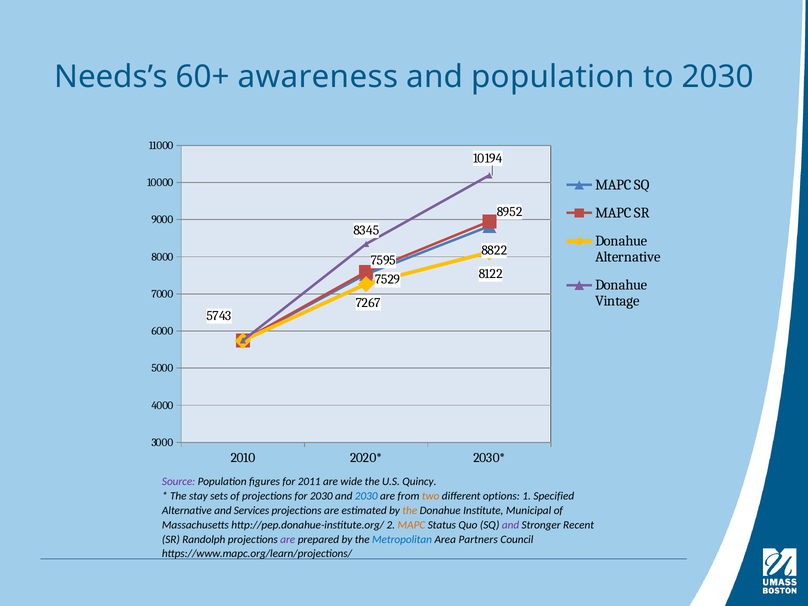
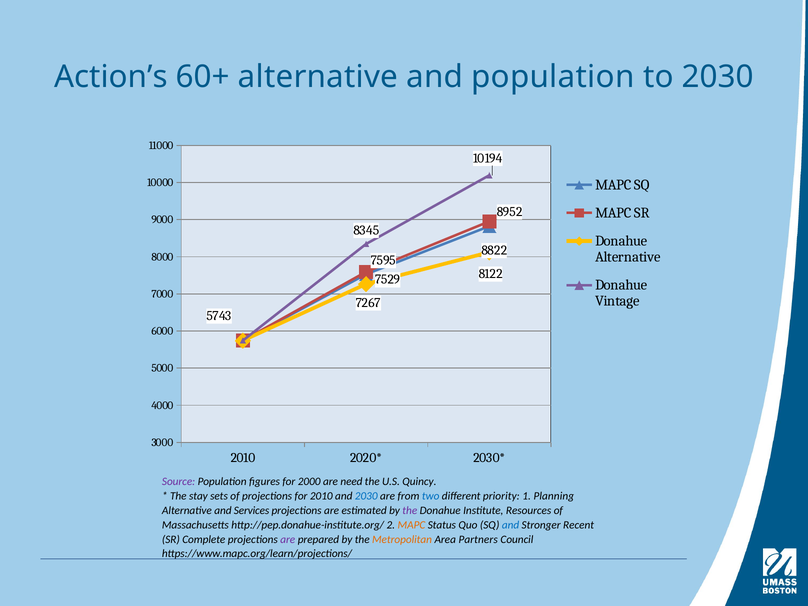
Needs’s: Needs’s -> Action’s
60+ awareness: awareness -> alternative
2011: 2011 -> 2000
wide: wide -> need
for 2030: 2030 -> 2010
two colour: orange -> blue
options: options -> priority
Specified: Specified -> Planning
the at (410, 511) colour: orange -> purple
Municipal: Municipal -> Resources
and at (511, 525) colour: purple -> blue
Randolph: Randolph -> Complete
Metropolitan colour: blue -> orange
